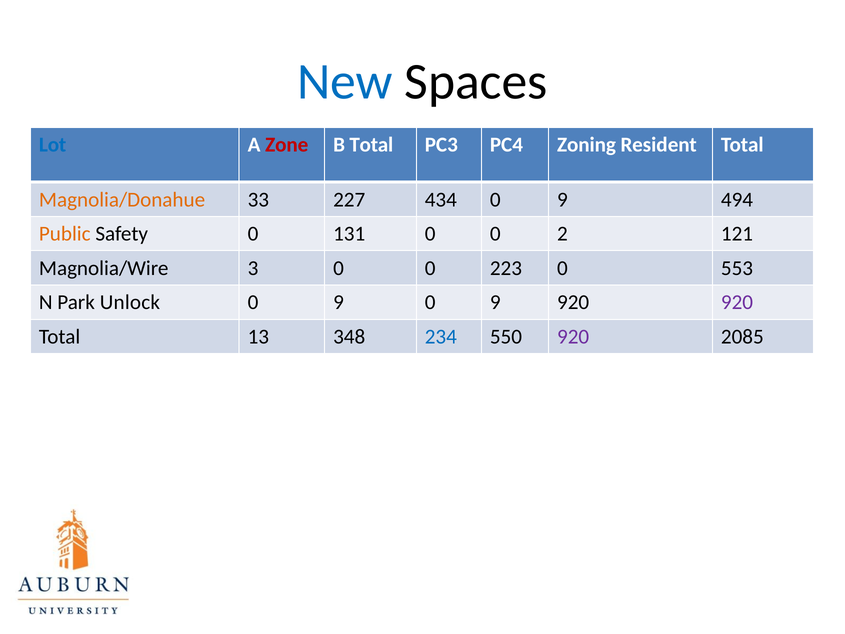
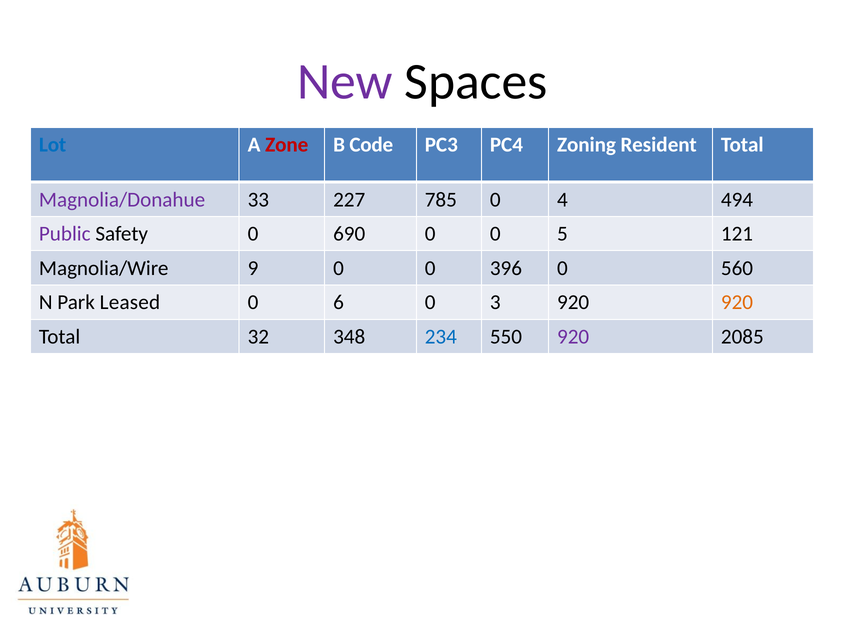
New colour: blue -> purple
B Total: Total -> Code
Magnolia/Donahue colour: orange -> purple
434: 434 -> 785
9 at (562, 199): 9 -> 4
Public colour: orange -> purple
131: 131 -> 690
2: 2 -> 5
3: 3 -> 9
223: 223 -> 396
553: 553 -> 560
Unlock: Unlock -> Leased
9 at (339, 302): 9 -> 6
9 at (495, 302): 9 -> 3
920 at (737, 302) colour: purple -> orange
13: 13 -> 32
